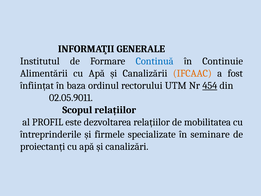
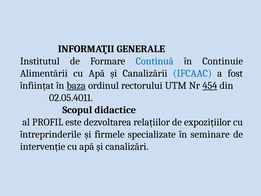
IFCAAC colour: orange -> blue
baza underline: none -> present
02.05.9011: 02.05.9011 -> 02.05.4011
Scopul relațiilor: relațiilor -> didactice
mobilitatea: mobilitatea -> expozițiilor
proiectanți: proiectanți -> intervenție
